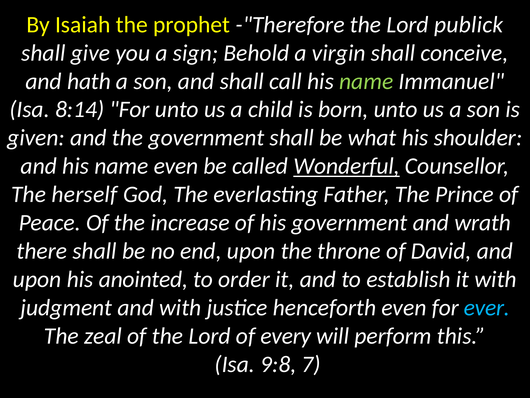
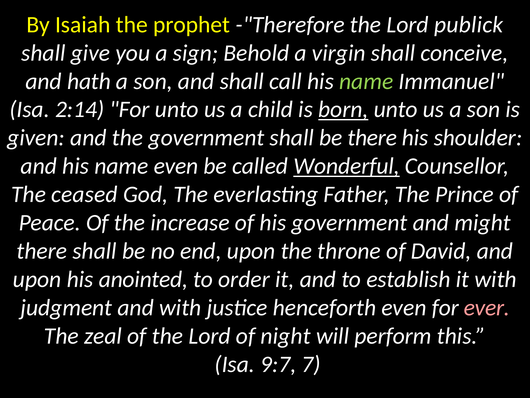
8:14: 8:14 -> 2:14
born underline: none -> present
be what: what -> there
herself: herself -> ceased
wrath: wrath -> might
ever colour: light blue -> pink
every: every -> night
9:8: 9:8 -> 9:7
